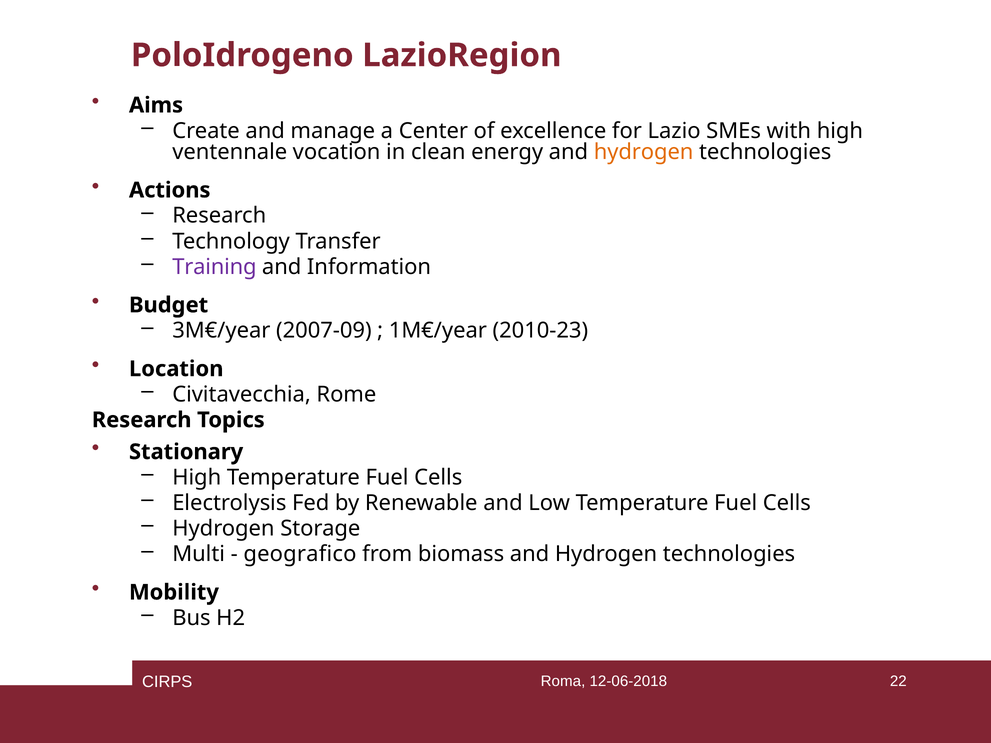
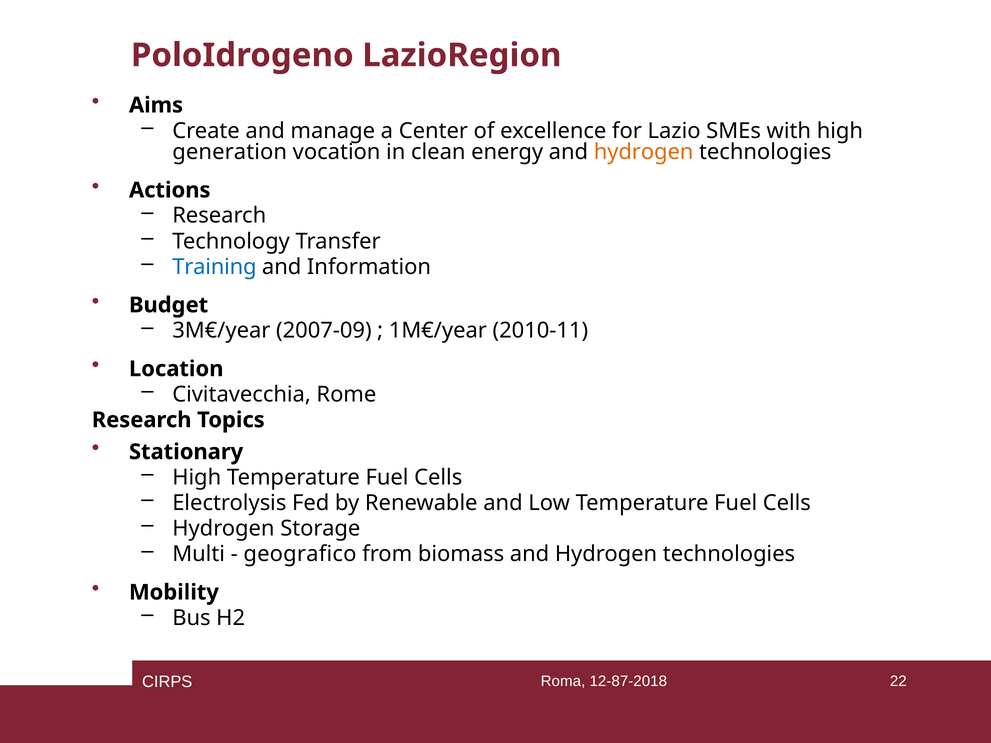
ventennale: ventennale -> generation
Training colour: purple -> blue
2010-23: 2010-23 -> 2010-11
12-06-2018: 12-06-2018 -> 12-87-2018
